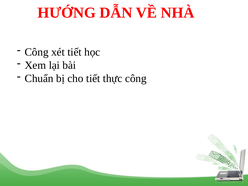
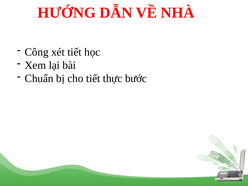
thực công: công -> bước
